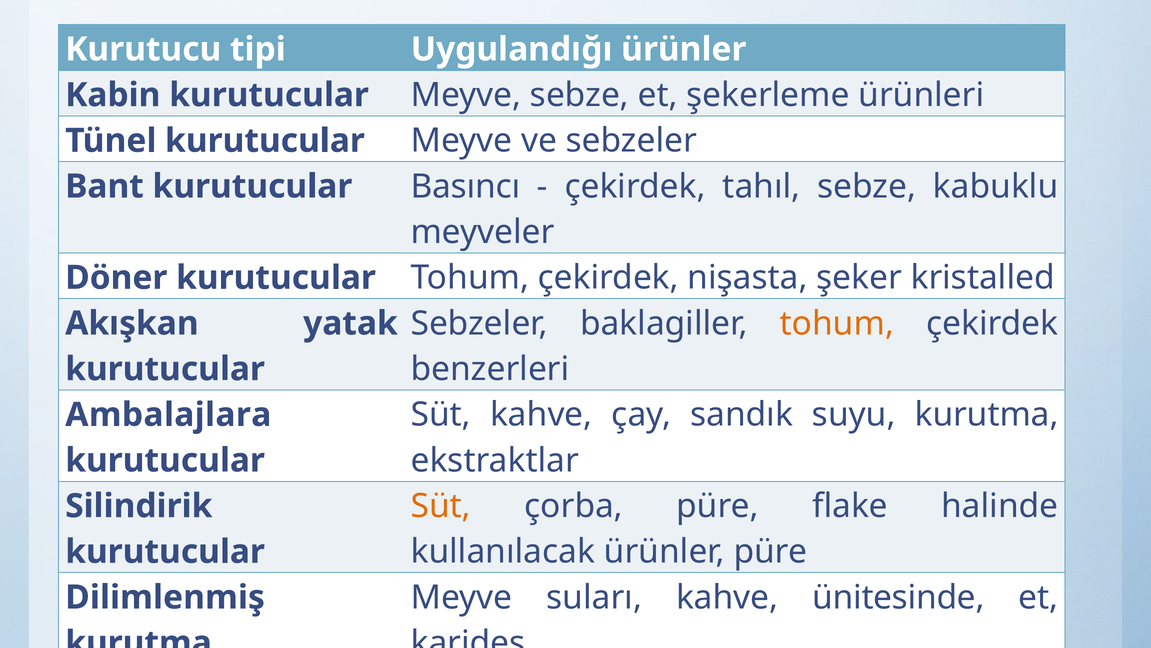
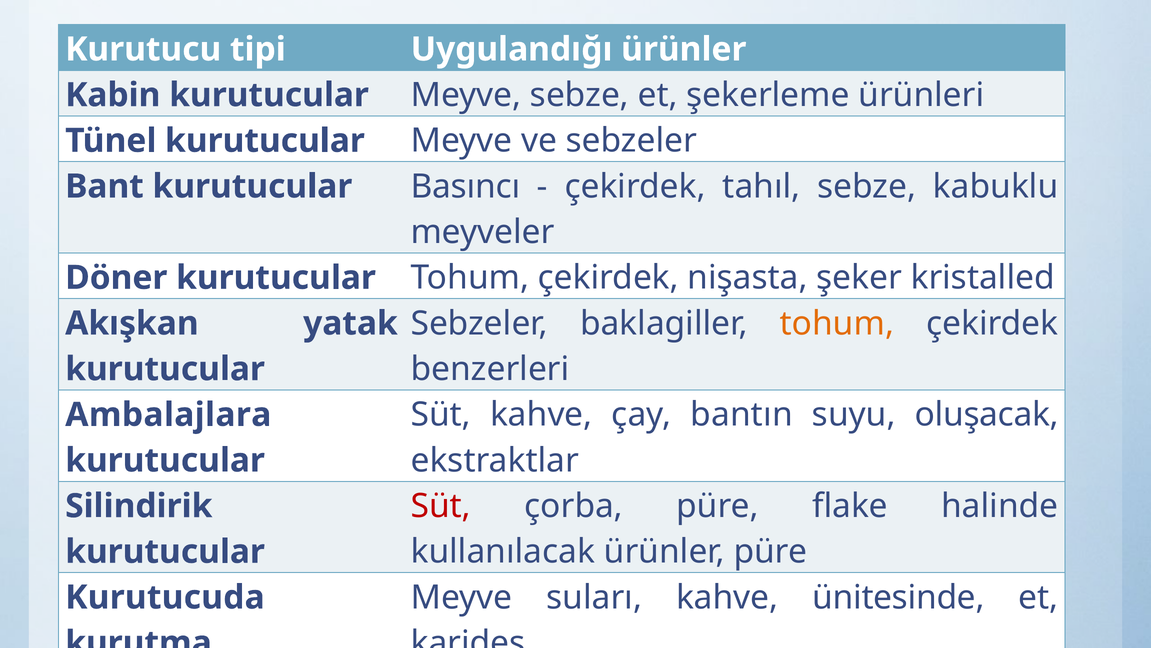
sandık: sandık -> bantın
suyu kurutma: kurutma -> oluşacak
Süt at (441, 506) colour: orange -> red
Dilimlenmiş: Dilimlenmiş -> Kurutucuda
